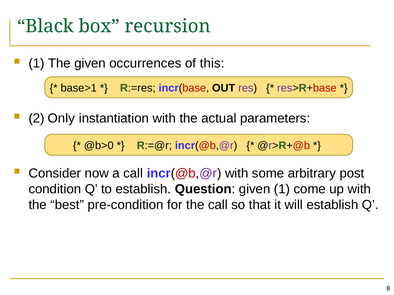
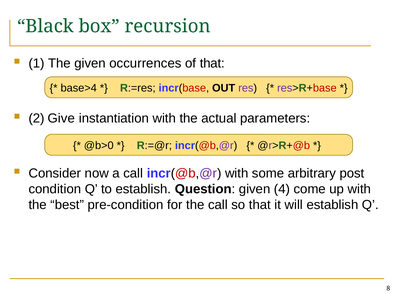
of this: this -> that
base>1: base>1 -> base>4
Only: Only -> Give
given 1: 1 -> 4
